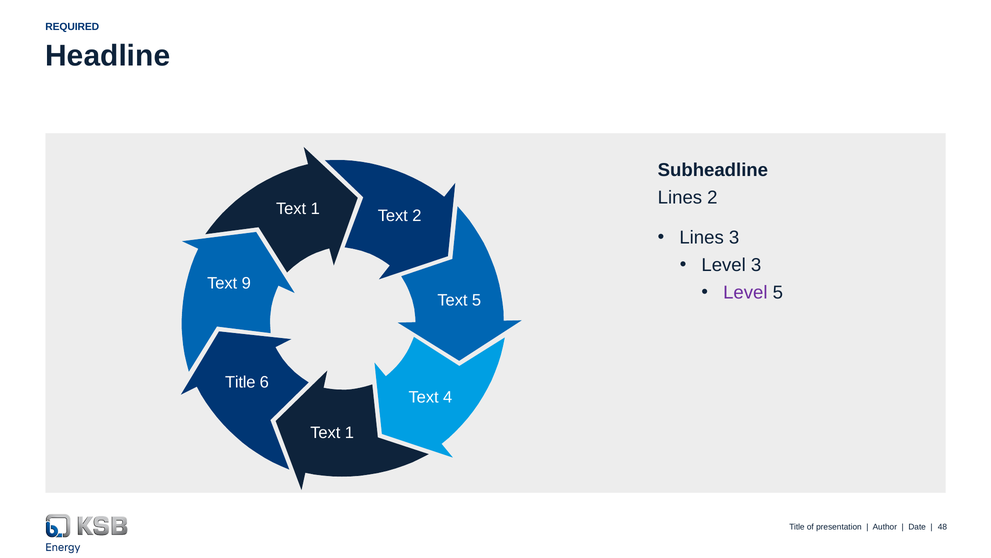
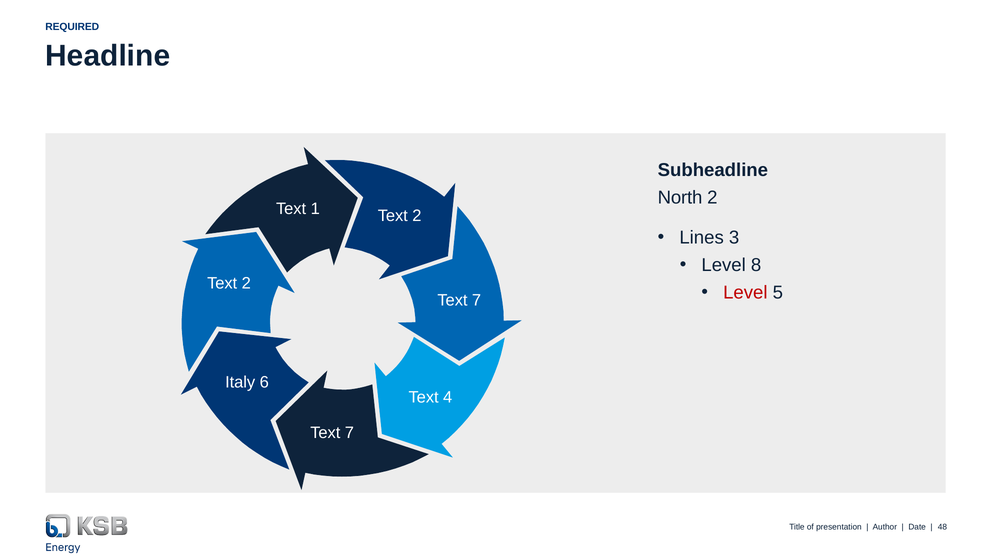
Lines at (680, 197): Lines -> North
Level 3: 3 -> 8
9 at (246, 283): 9 -> 2
Level at (745, 292) colour: purple -> red
5 at (477, 300): 5 -> 7
Title at (240, 382): Title -> Italy
1 at (349, 432): 1 -> 7
